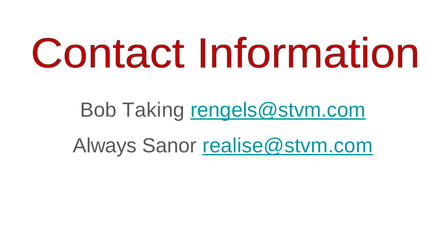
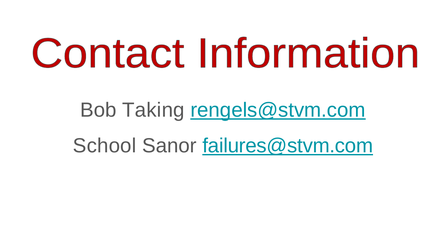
Always: Always -> School
realise@stvm.com: realise@stvm.com -> failures@stvm.com
